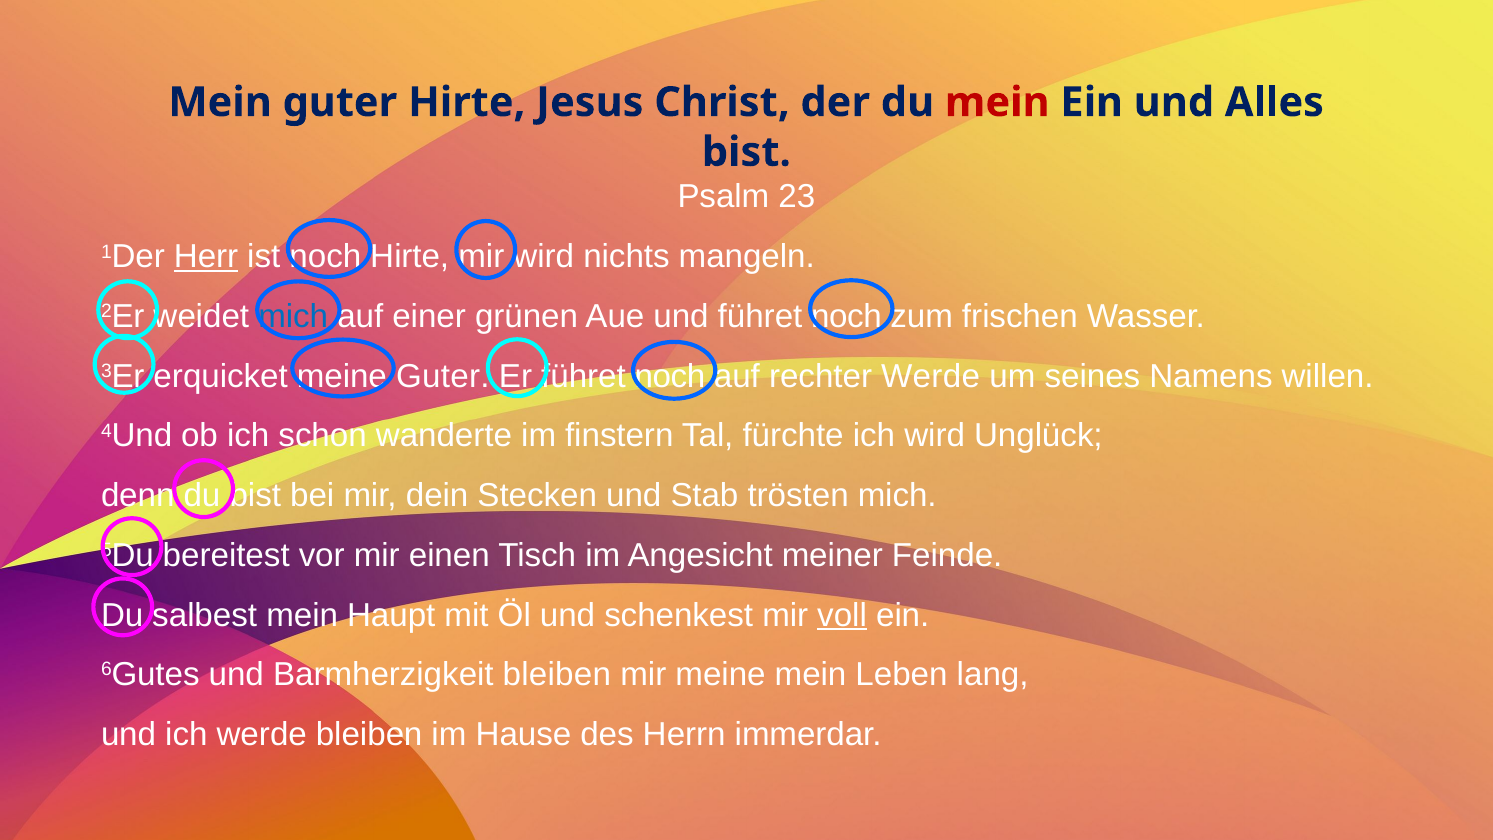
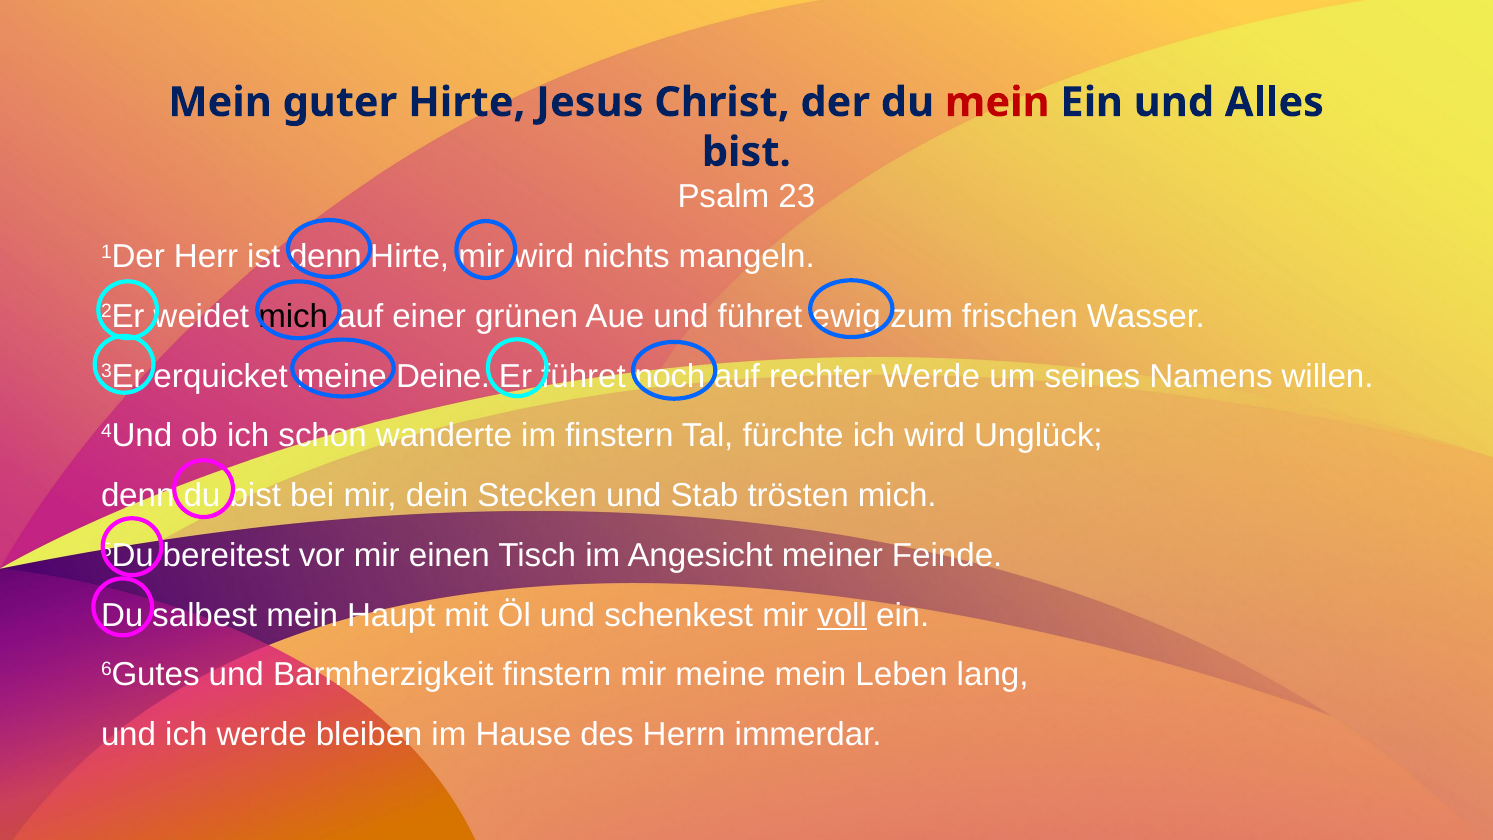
Herr underline: present -> none
ist noch: noch -> denn
mich at (293, 317) colour: blue -> black
und führet noch: noch -> ewig
meine Guter: Guter -> Deine
Barmherzigkeit bleiben: bleiben -> finstern
